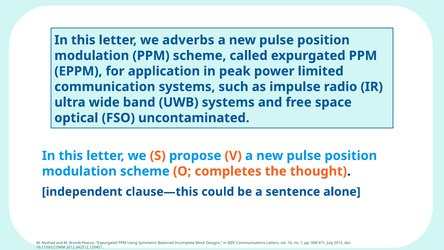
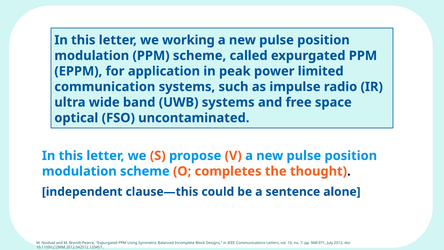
adverbs: adverbs -> working
